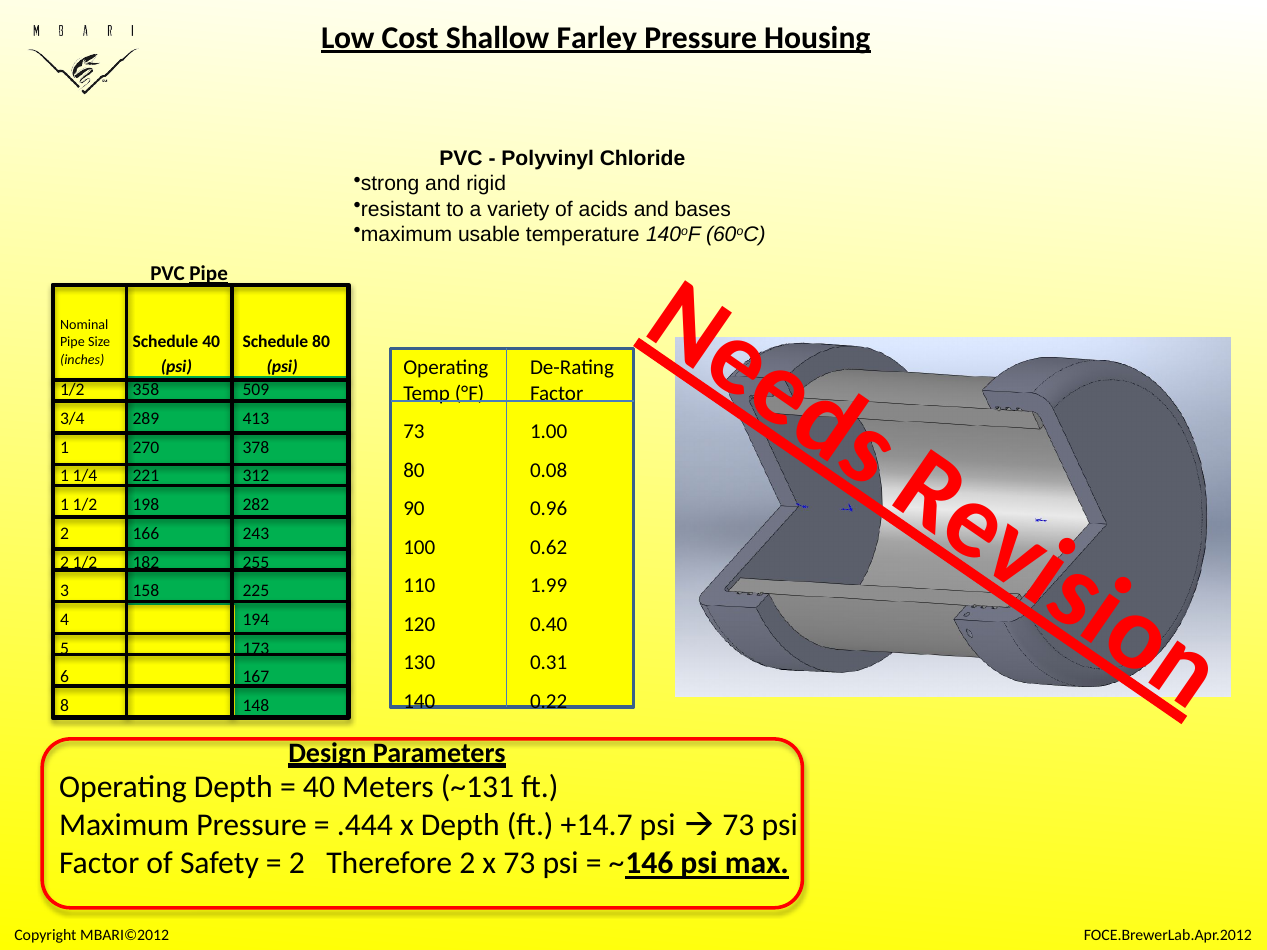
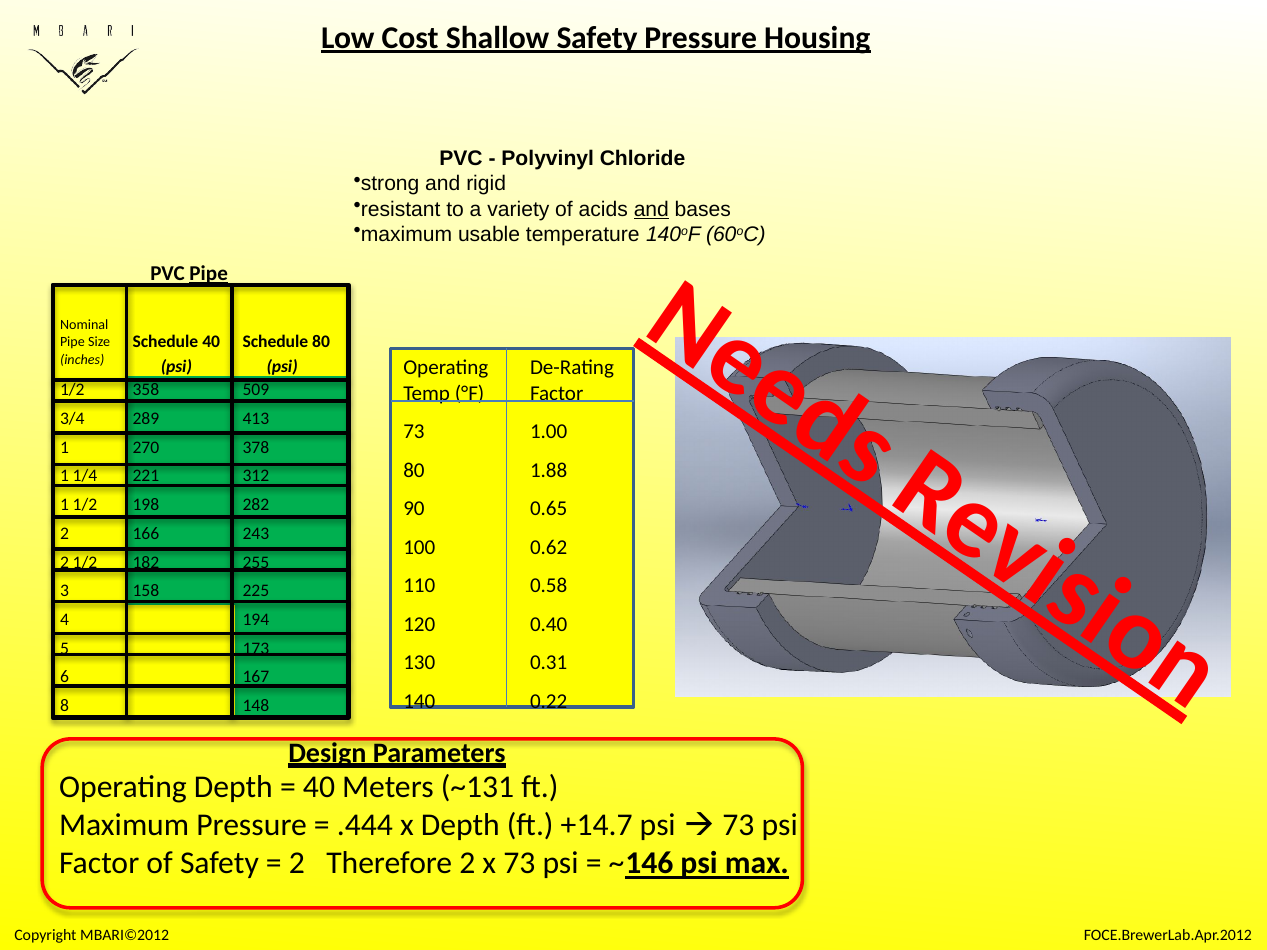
Shallow Farley: Farley -> Safety
and at (651, 209) underline: none -> present
0.08: 0.08 -> 1.88
0.96: 0.96 -> 0.65
1.99: 1.99 -> 0.58
